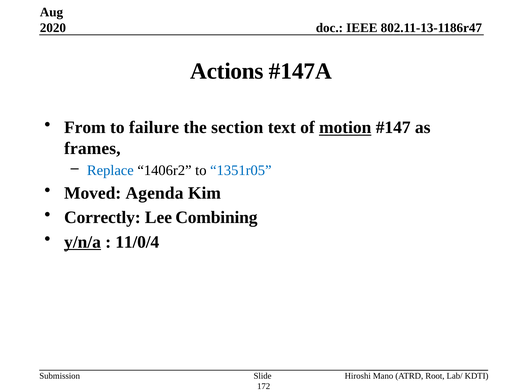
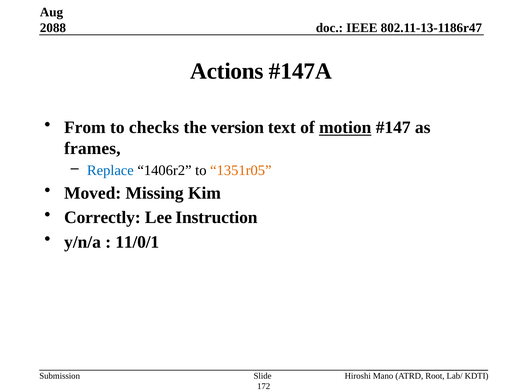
2020: 2020 -> 2088
failure: failure -> checks
section: section -> version
1351r05 colour: blue -> orange
Agenda: Agenda -> Missing
Combining: Combining -> Instruction
y/n/a underline: present -> none
11/0/4: 11/0/4 -> 11/0/1
